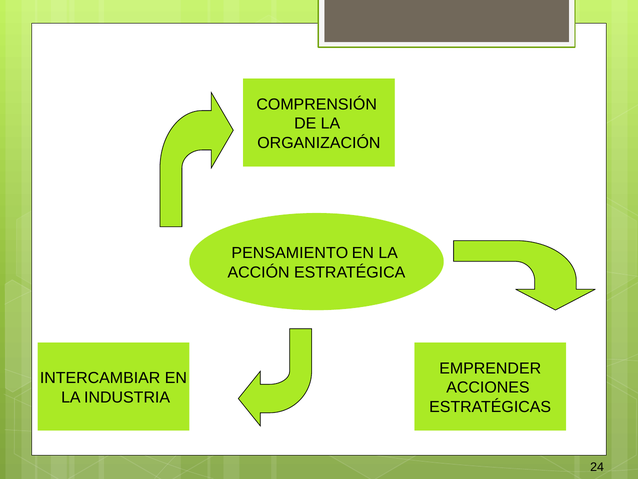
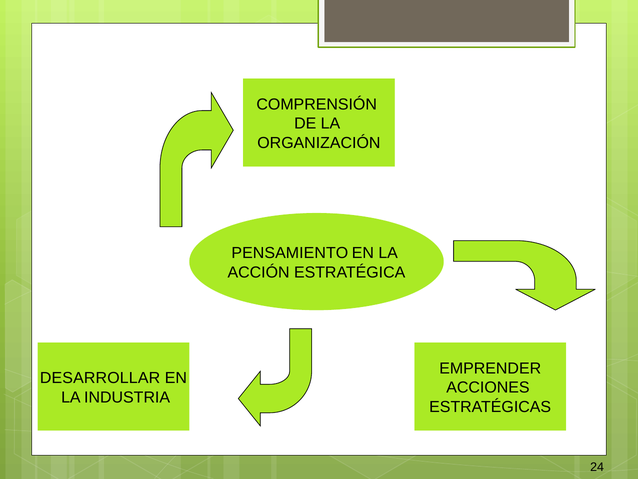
INTERCAMBIAR: INTERCAMBIAR -> DESARROLLAR
